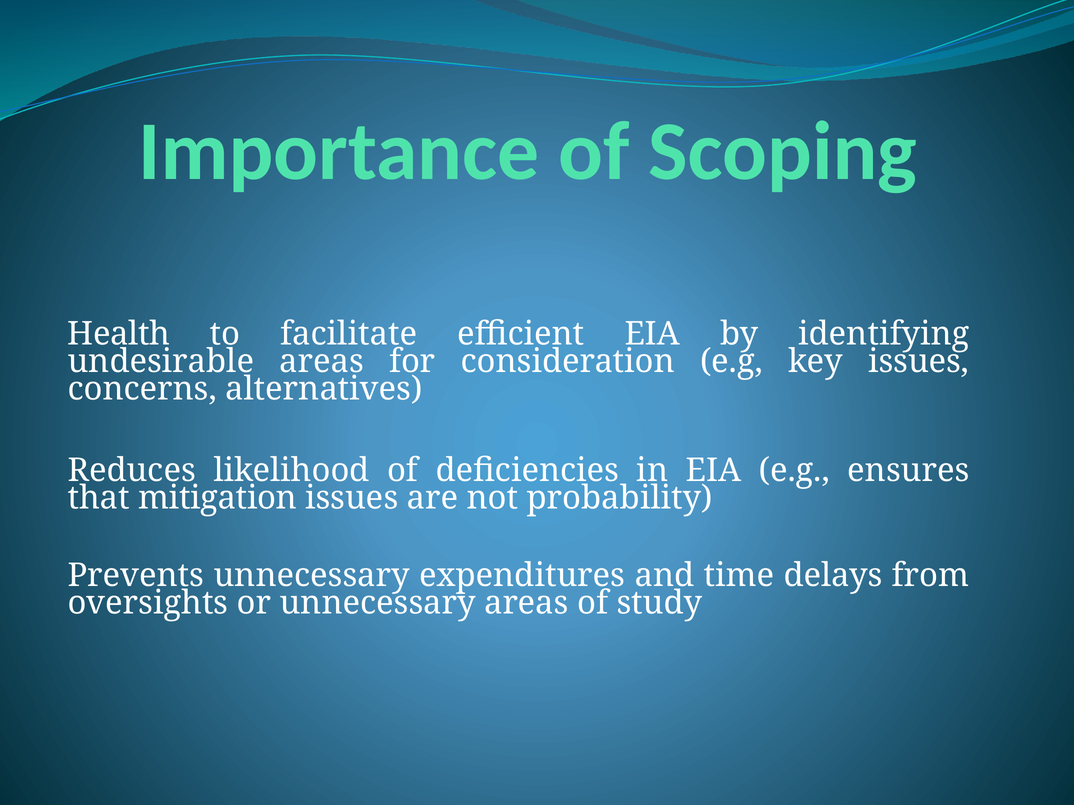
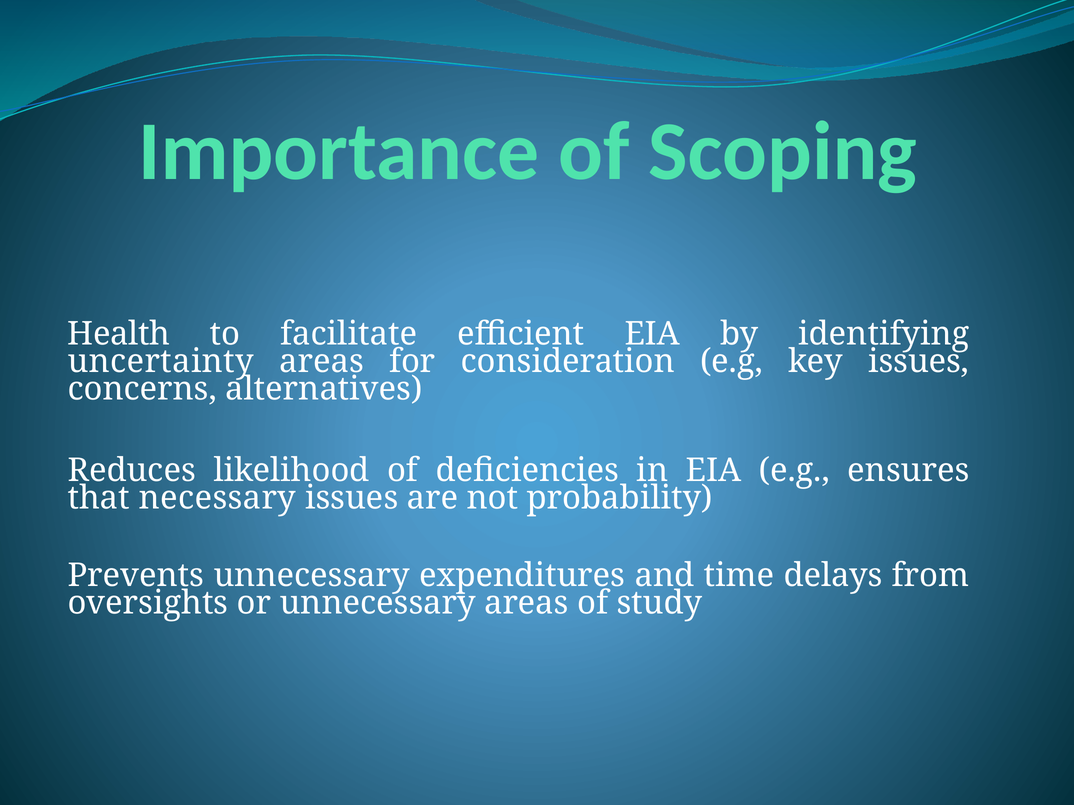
undesirable: undesirable -> uncertainty
mitigation: mitigation -> necessary
